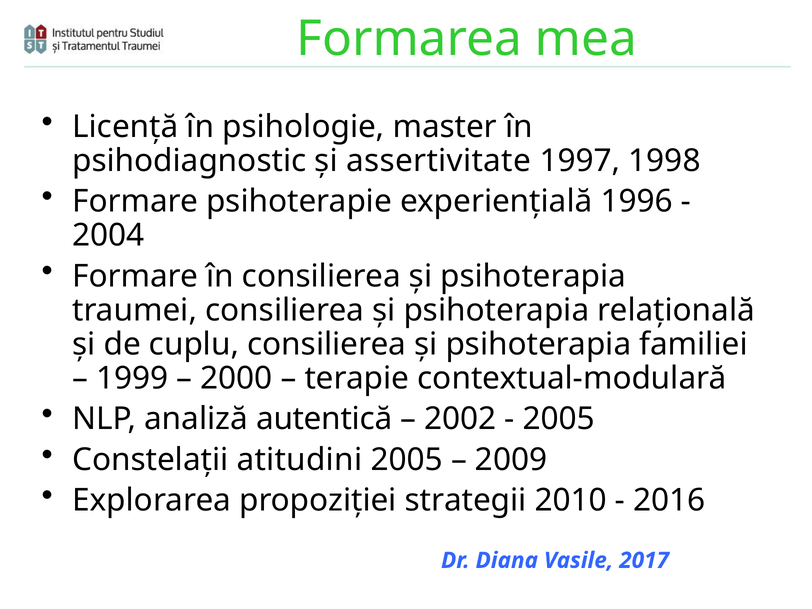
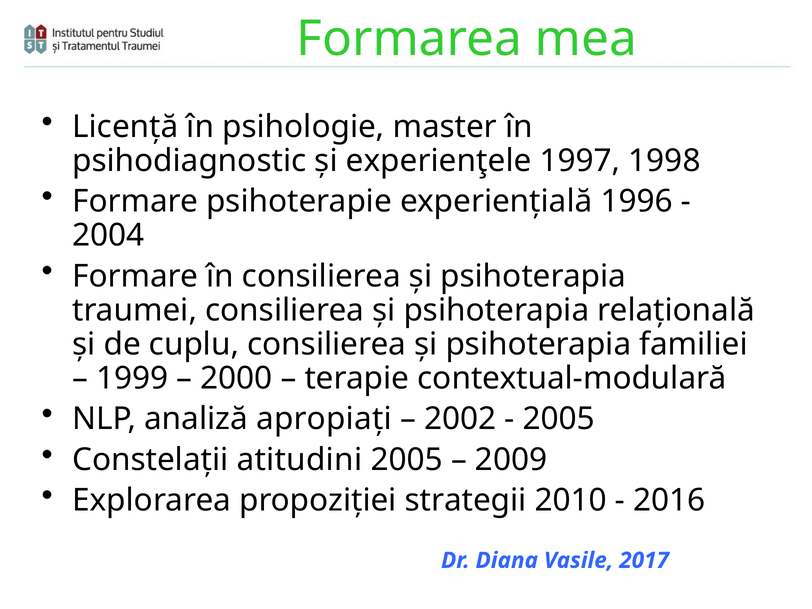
assertivitate: assertivitate -> experienţele
autentică: autentică -> apropiați
